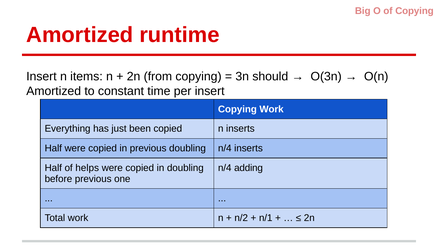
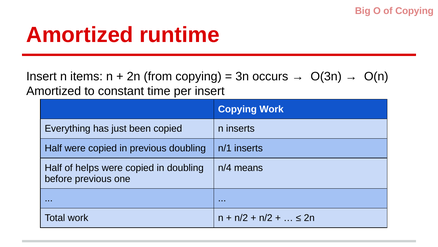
should: should -> occurs
doubling n/4: n/4 -> n/1
adding: adding -> means
n/1 at (266, 217): n/1 -> n/2
